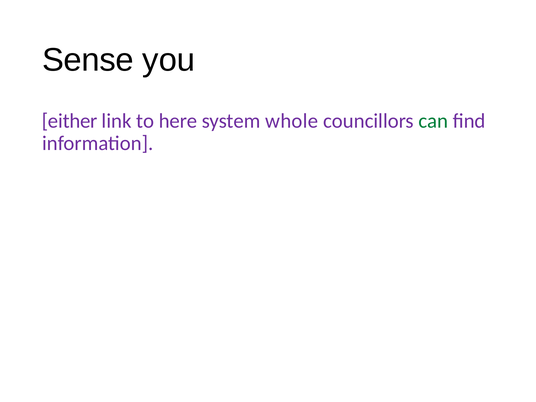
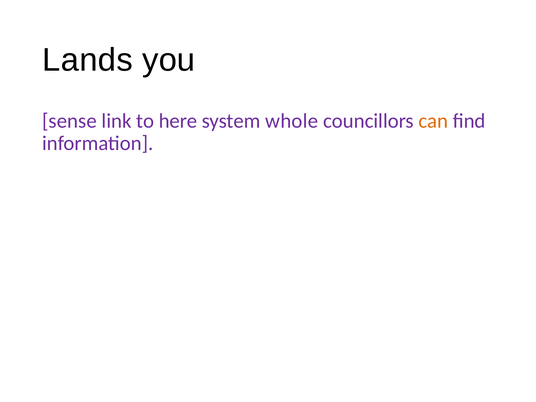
Sense: Sense -> Lands
either: either -> sense
can colour: green -> orange
